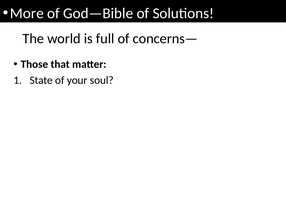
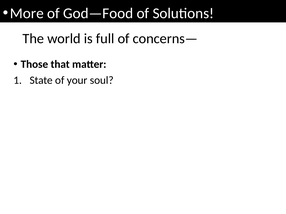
God—Bible: God—Bible -> God—Food
